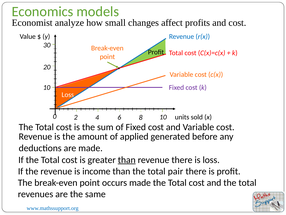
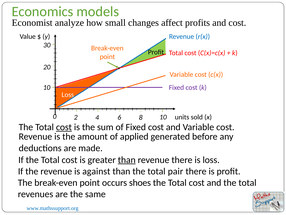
cost at (64, 127) underline: none -> present
income: income -> against
occurs made: made -> shoes
